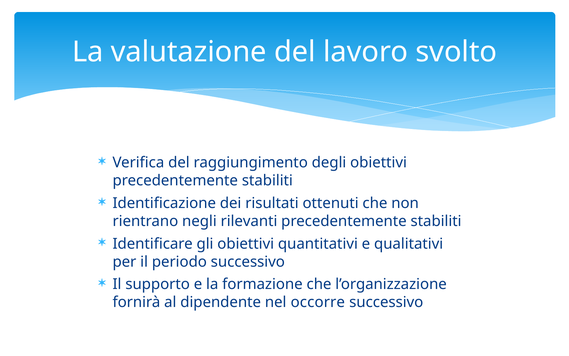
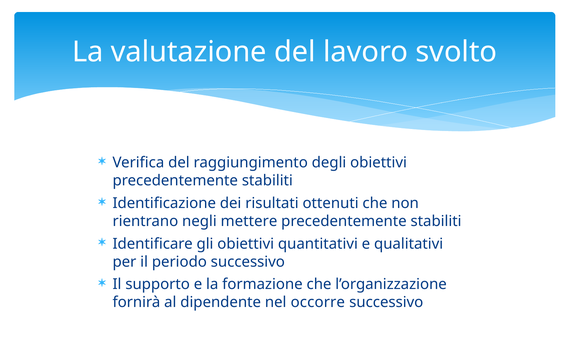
rilevanti: rilevanti -> mettere
